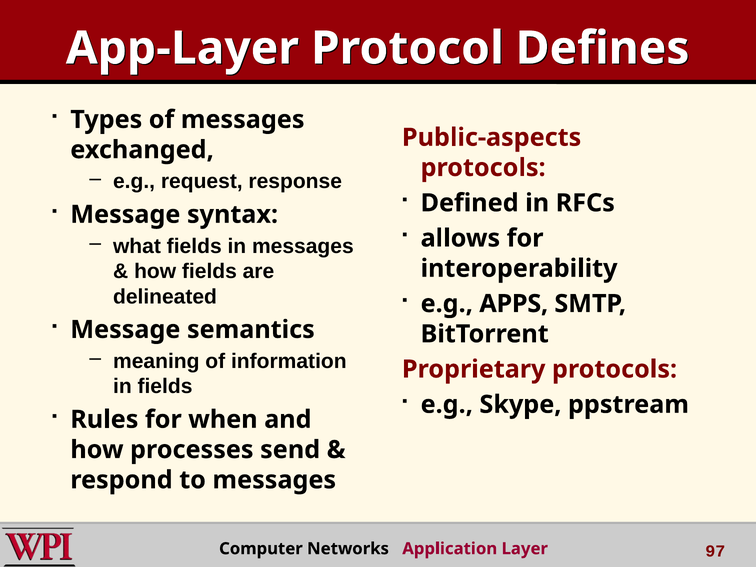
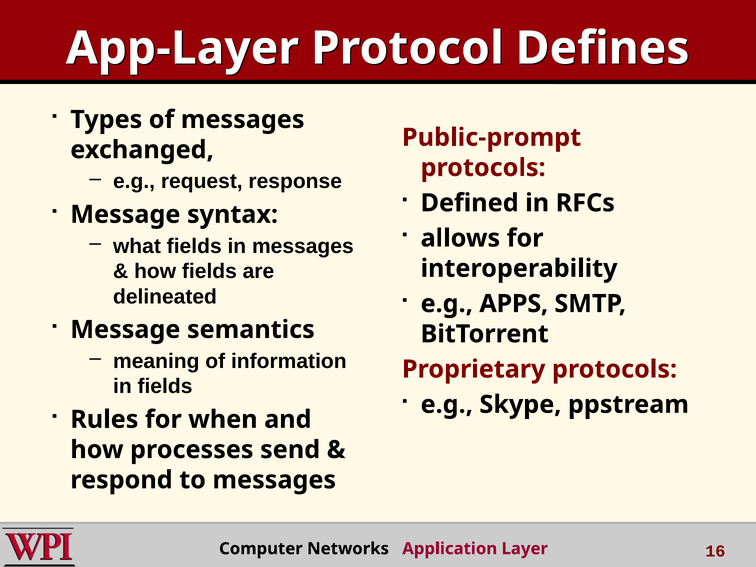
Public-aspects: Public-aspects -> Public-prompt
97: 97 -> 16
